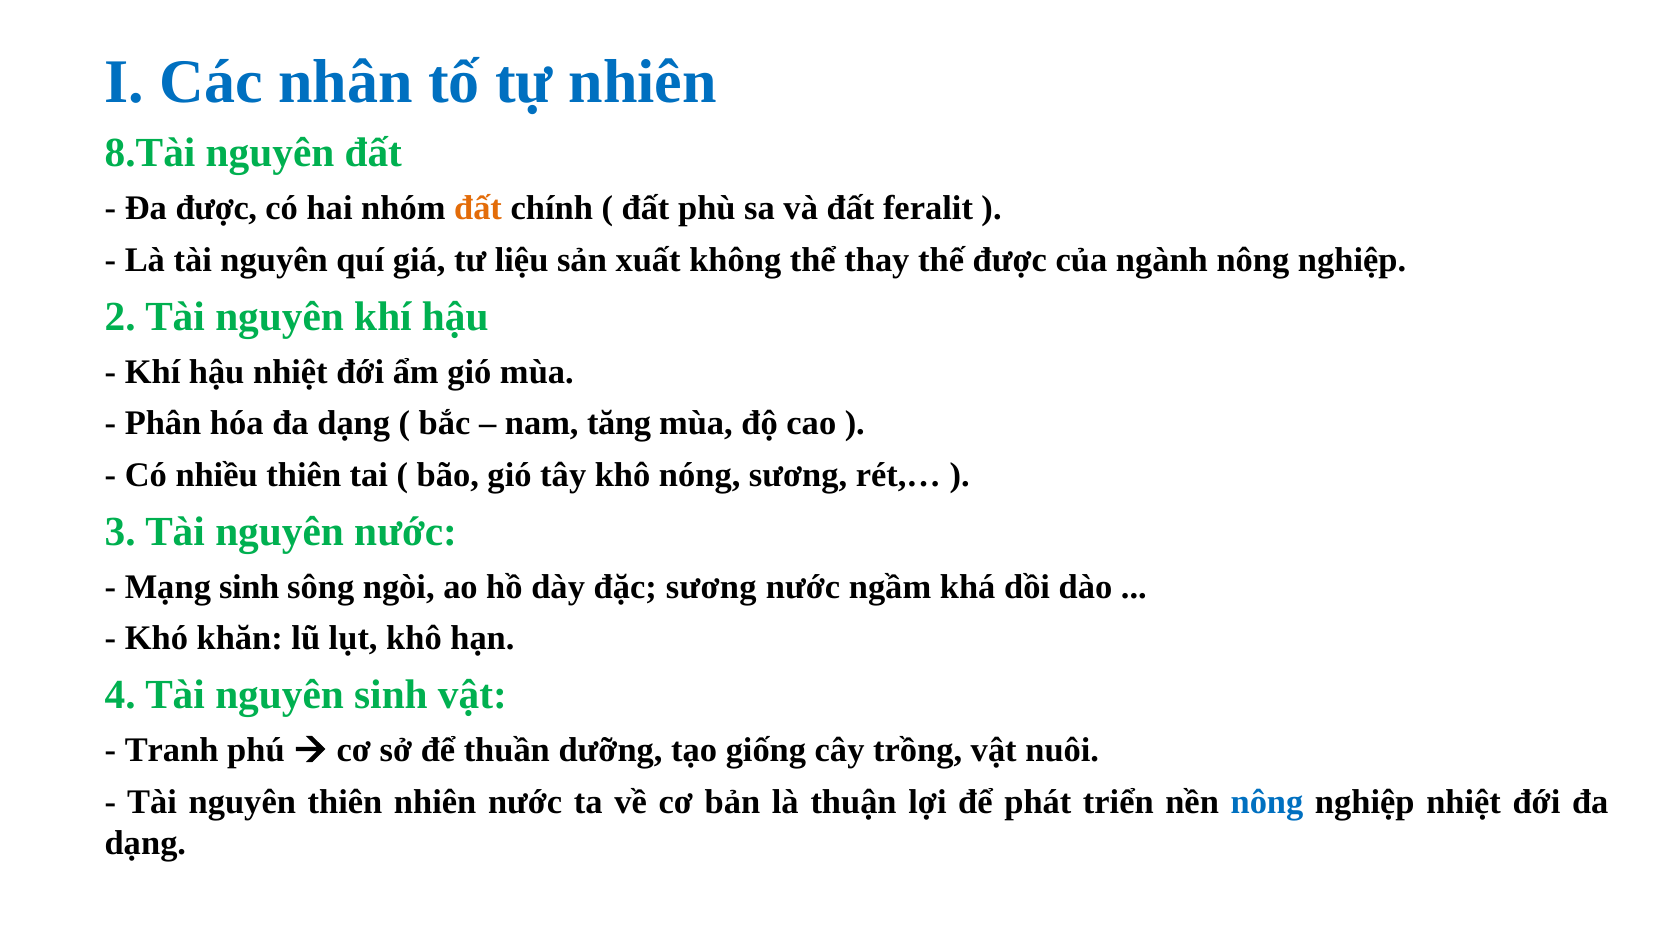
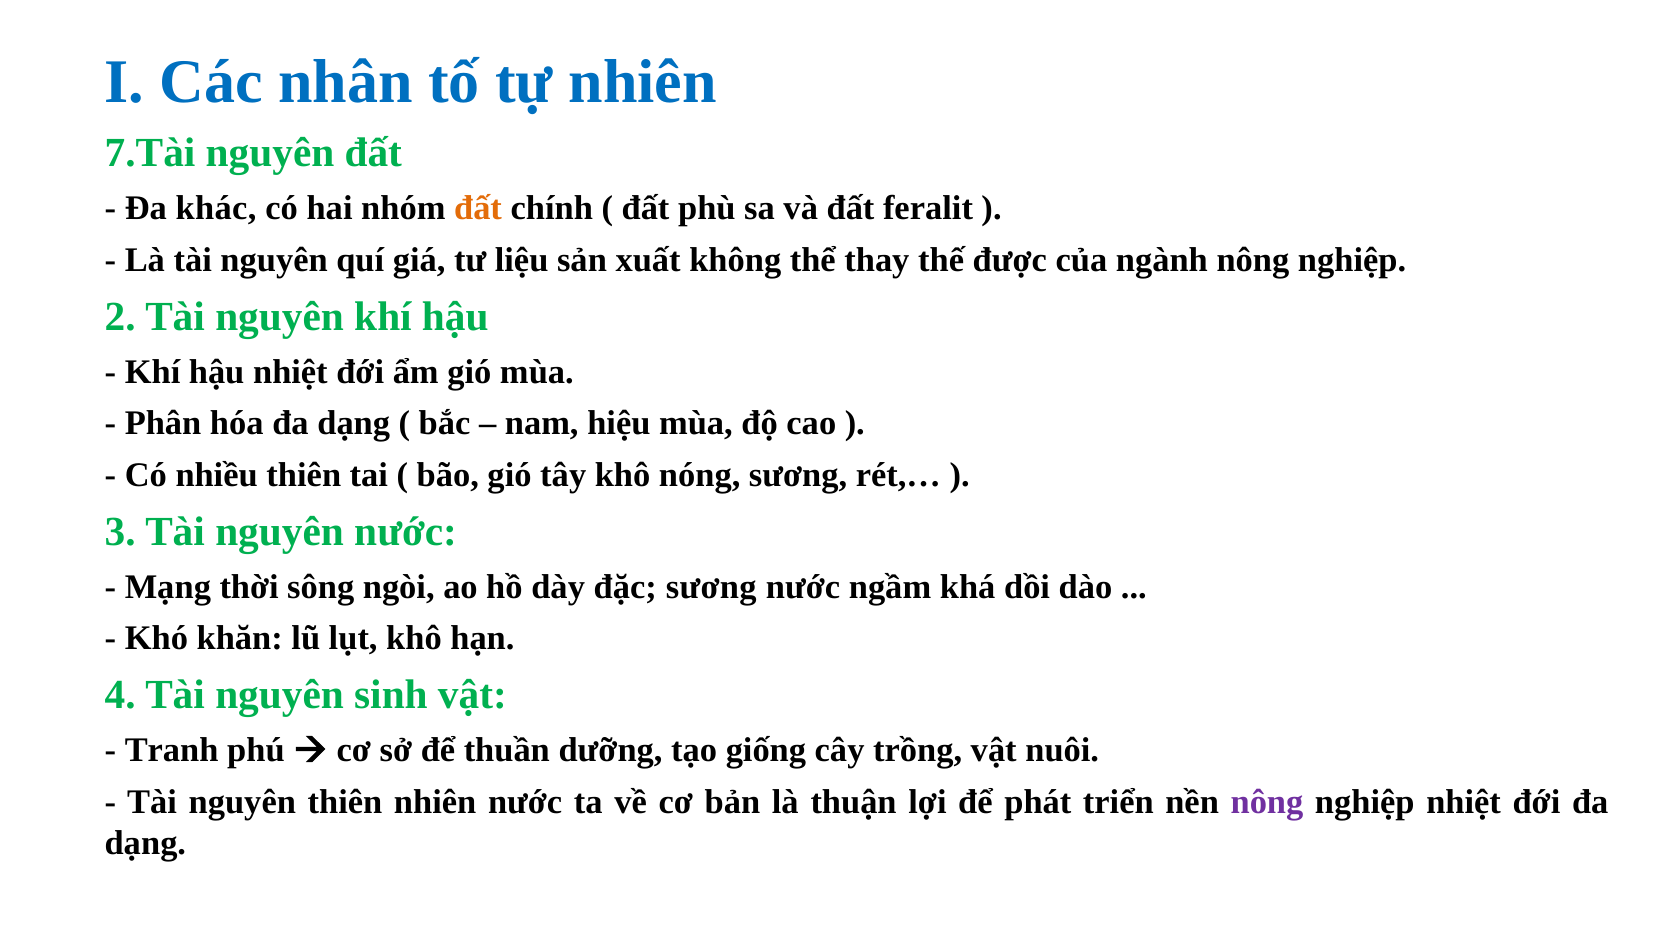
8.Tài: 8.Tài -> 7.Tài
Đa được: được -> khác
tăng: tăng -> hiệu
Mạng sinh: sinh -> thời
nông at (1267, 802) colour: blue -> purple
